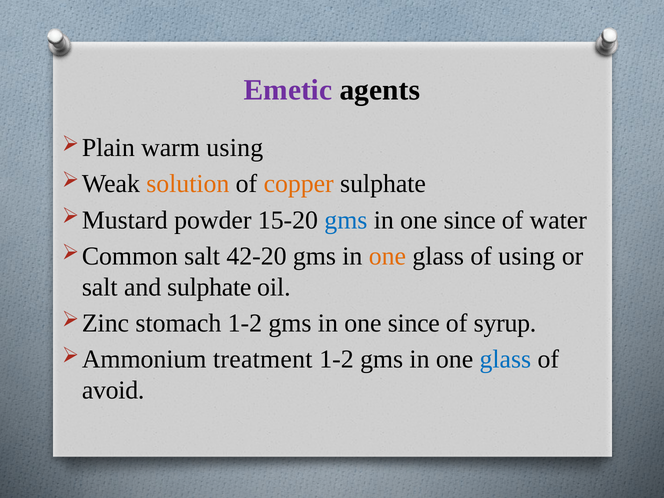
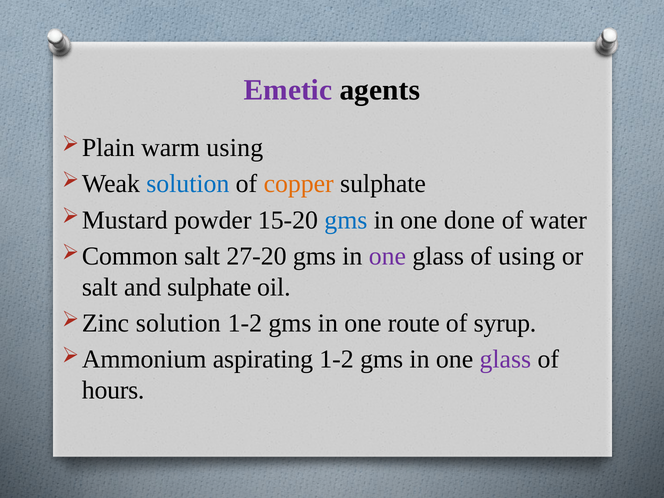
solution at (188, 184) colour: orange -> blue
since at (470, 220): since -> done
42-20: 42-20 -> 27-20
one at (387, 256) colour: orange -> purple
stomach at (178, 323): stomach -> solution
since at (414, 323): since -> route
treatment: treatment -> aspirating
glass at (505, 359) colour: blue -> purple
avoid: avoid -> hours
